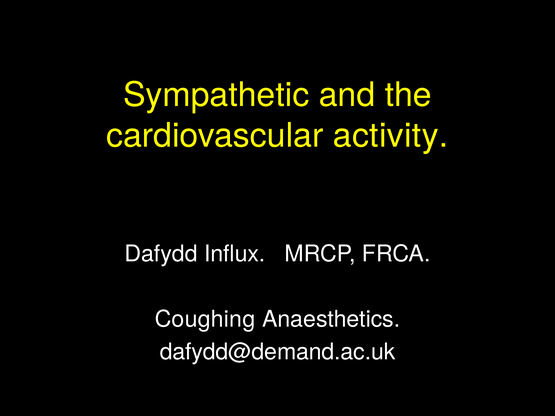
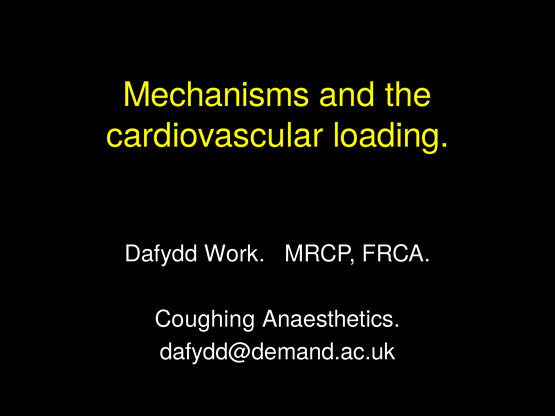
Sympathetic: Sympathetic -> Mechanisms
activity: activity -> loading
Influx: Influx -> Work
